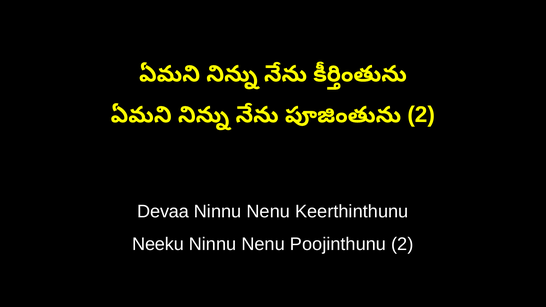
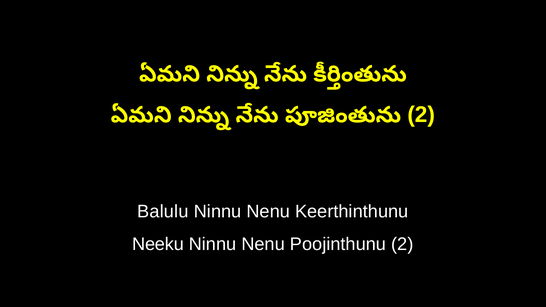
Devaa: Devaa -> Balulu
